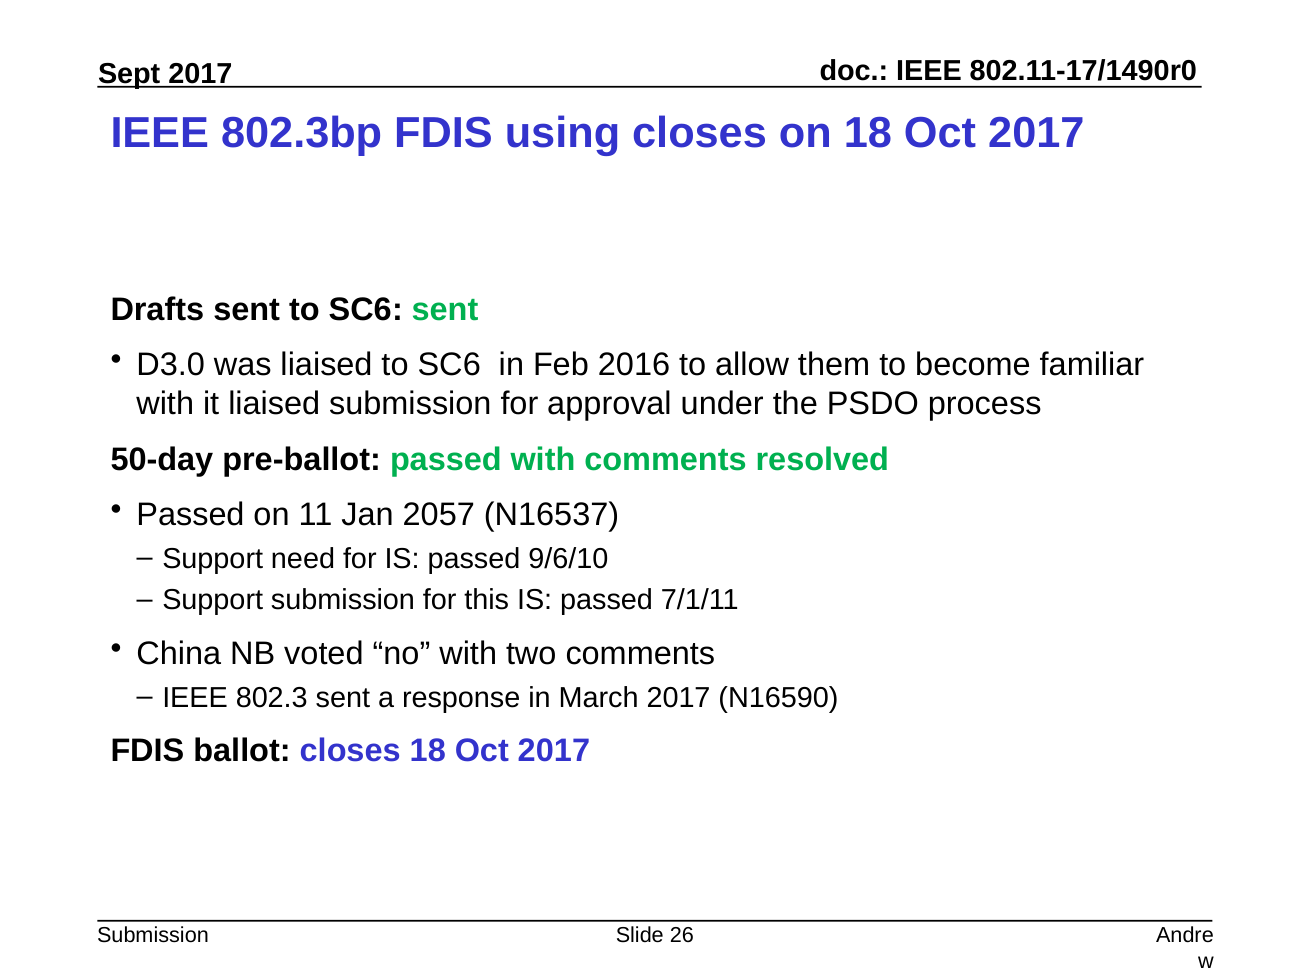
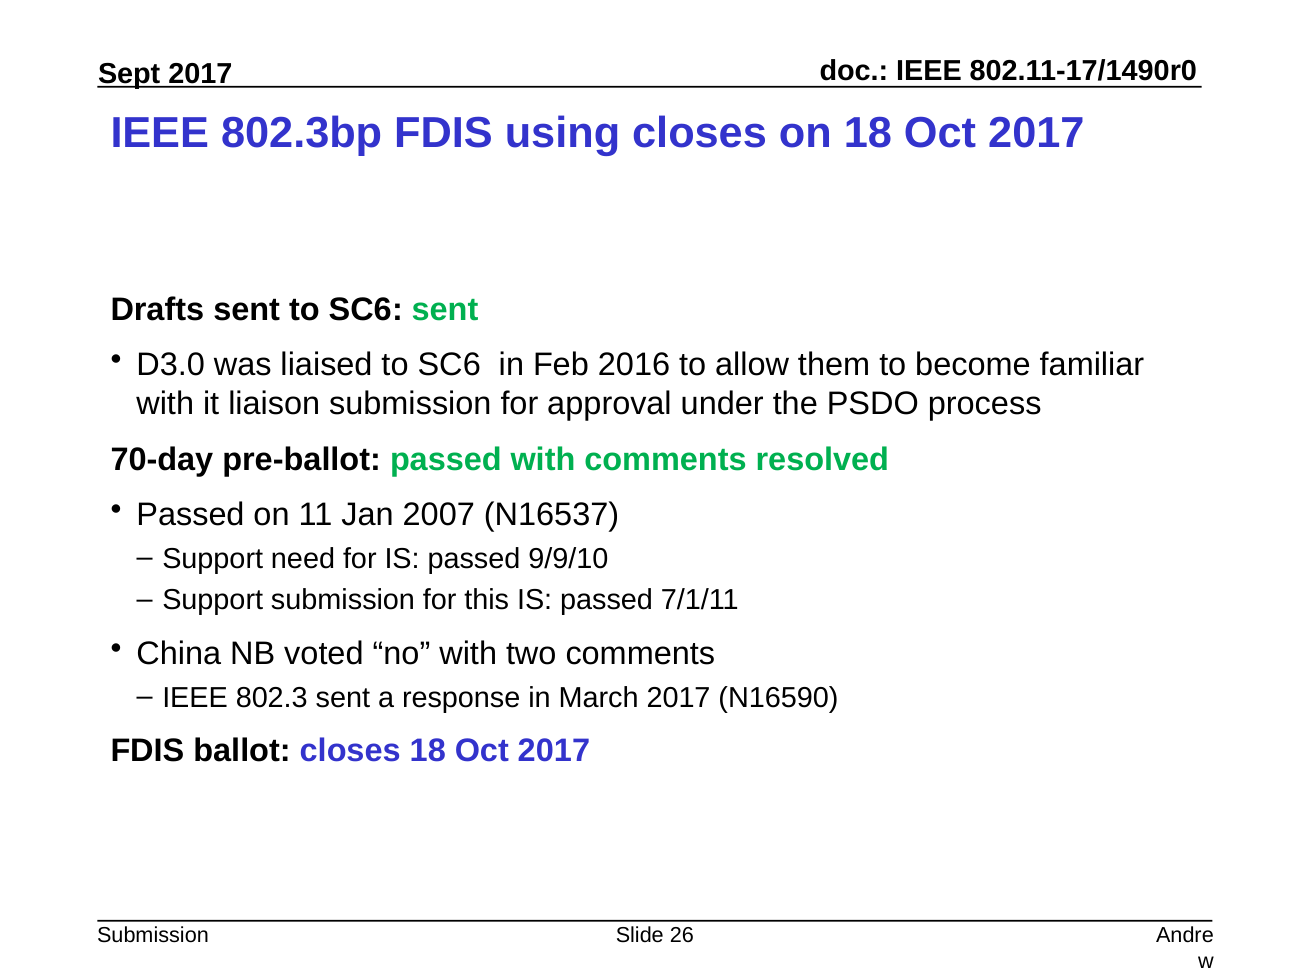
it liaised: liaised -> liaison
50-day: 50-day -> 70-day
2057: 2057 -> 2007
9/6/10: 9/6/10 -> 9/9/10
